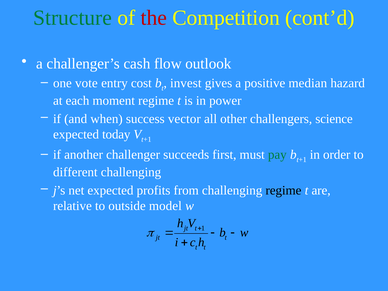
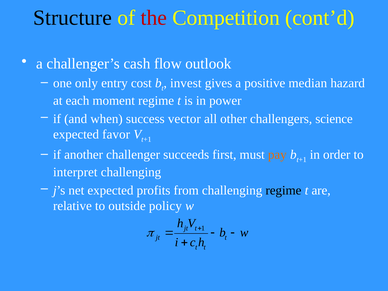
Structure colour: green -> black
vote: vote -> only
today: today -> favor
pay colour: green -> orange
different: different -> interpret
model: model -> policy
